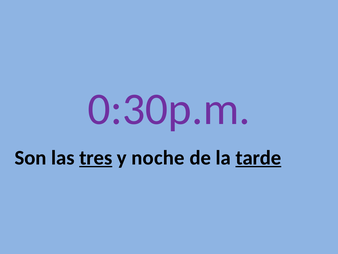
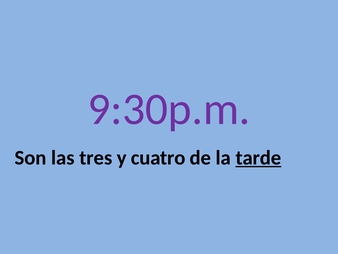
0:30p.m: 0:30p.m -> 9:30p.m
tres underline: present -> none
noche: noche -> cuatro
